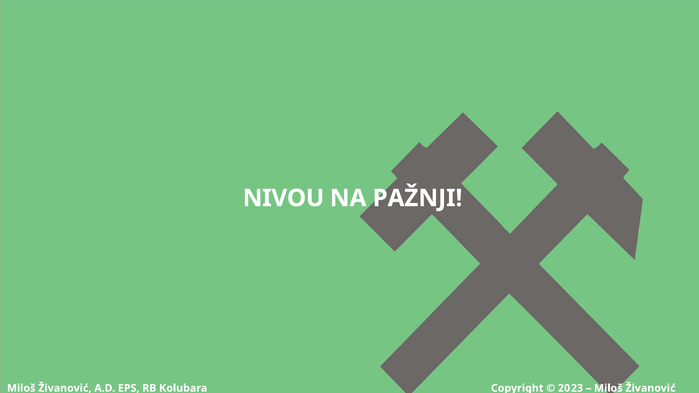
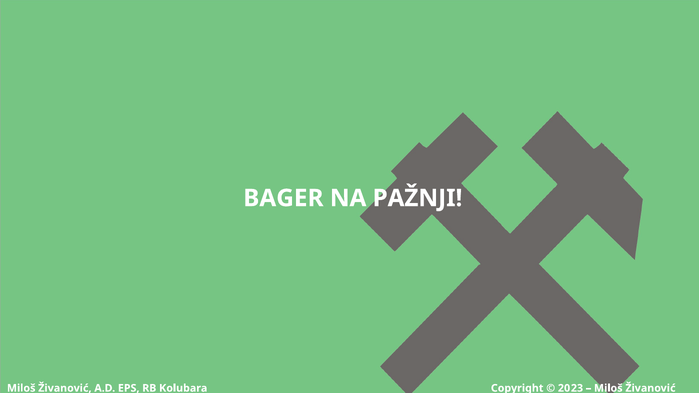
NIVOU: NIVOU -> BAGER
